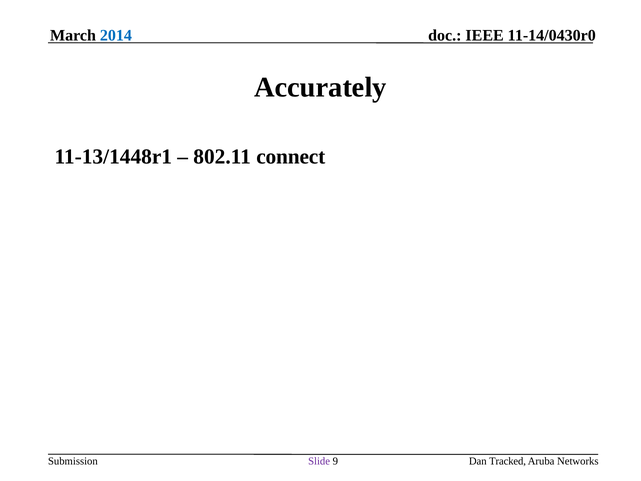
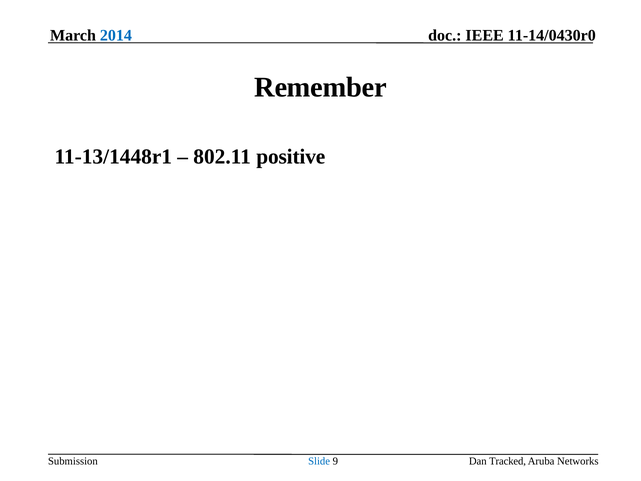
Accurately: Accurately -> Remember
connect: connect -> positive
Slide colour: purple -> blue
